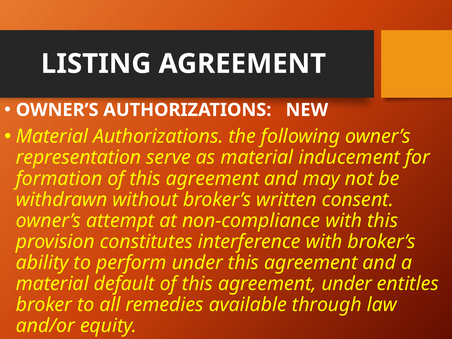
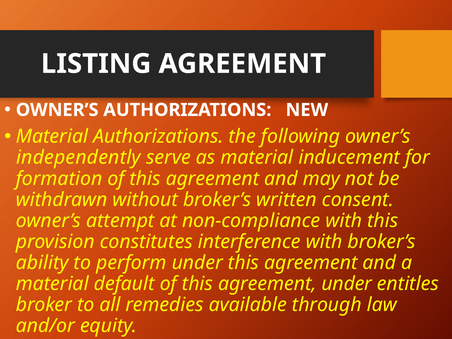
representation: representation -> independently
